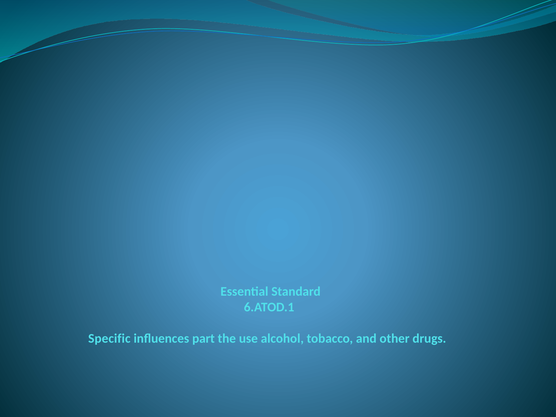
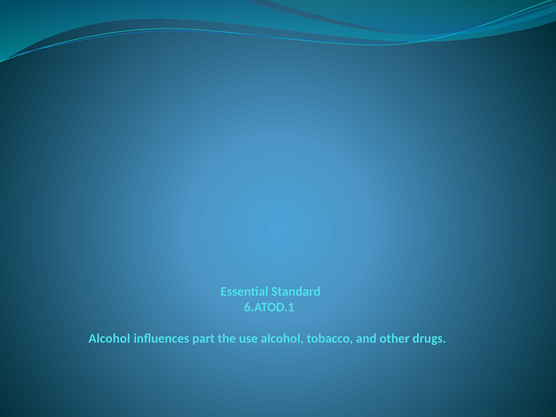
Specific at (109, 339): Specific -> Alcohol
